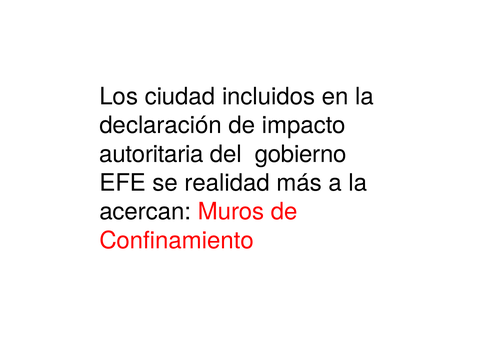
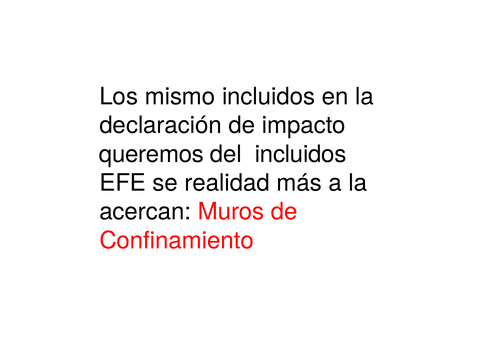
ciudad: ciudad -> mismo
autoritaria: autoritaria -> queremos
del gobierno: gobierno -> incluidos
